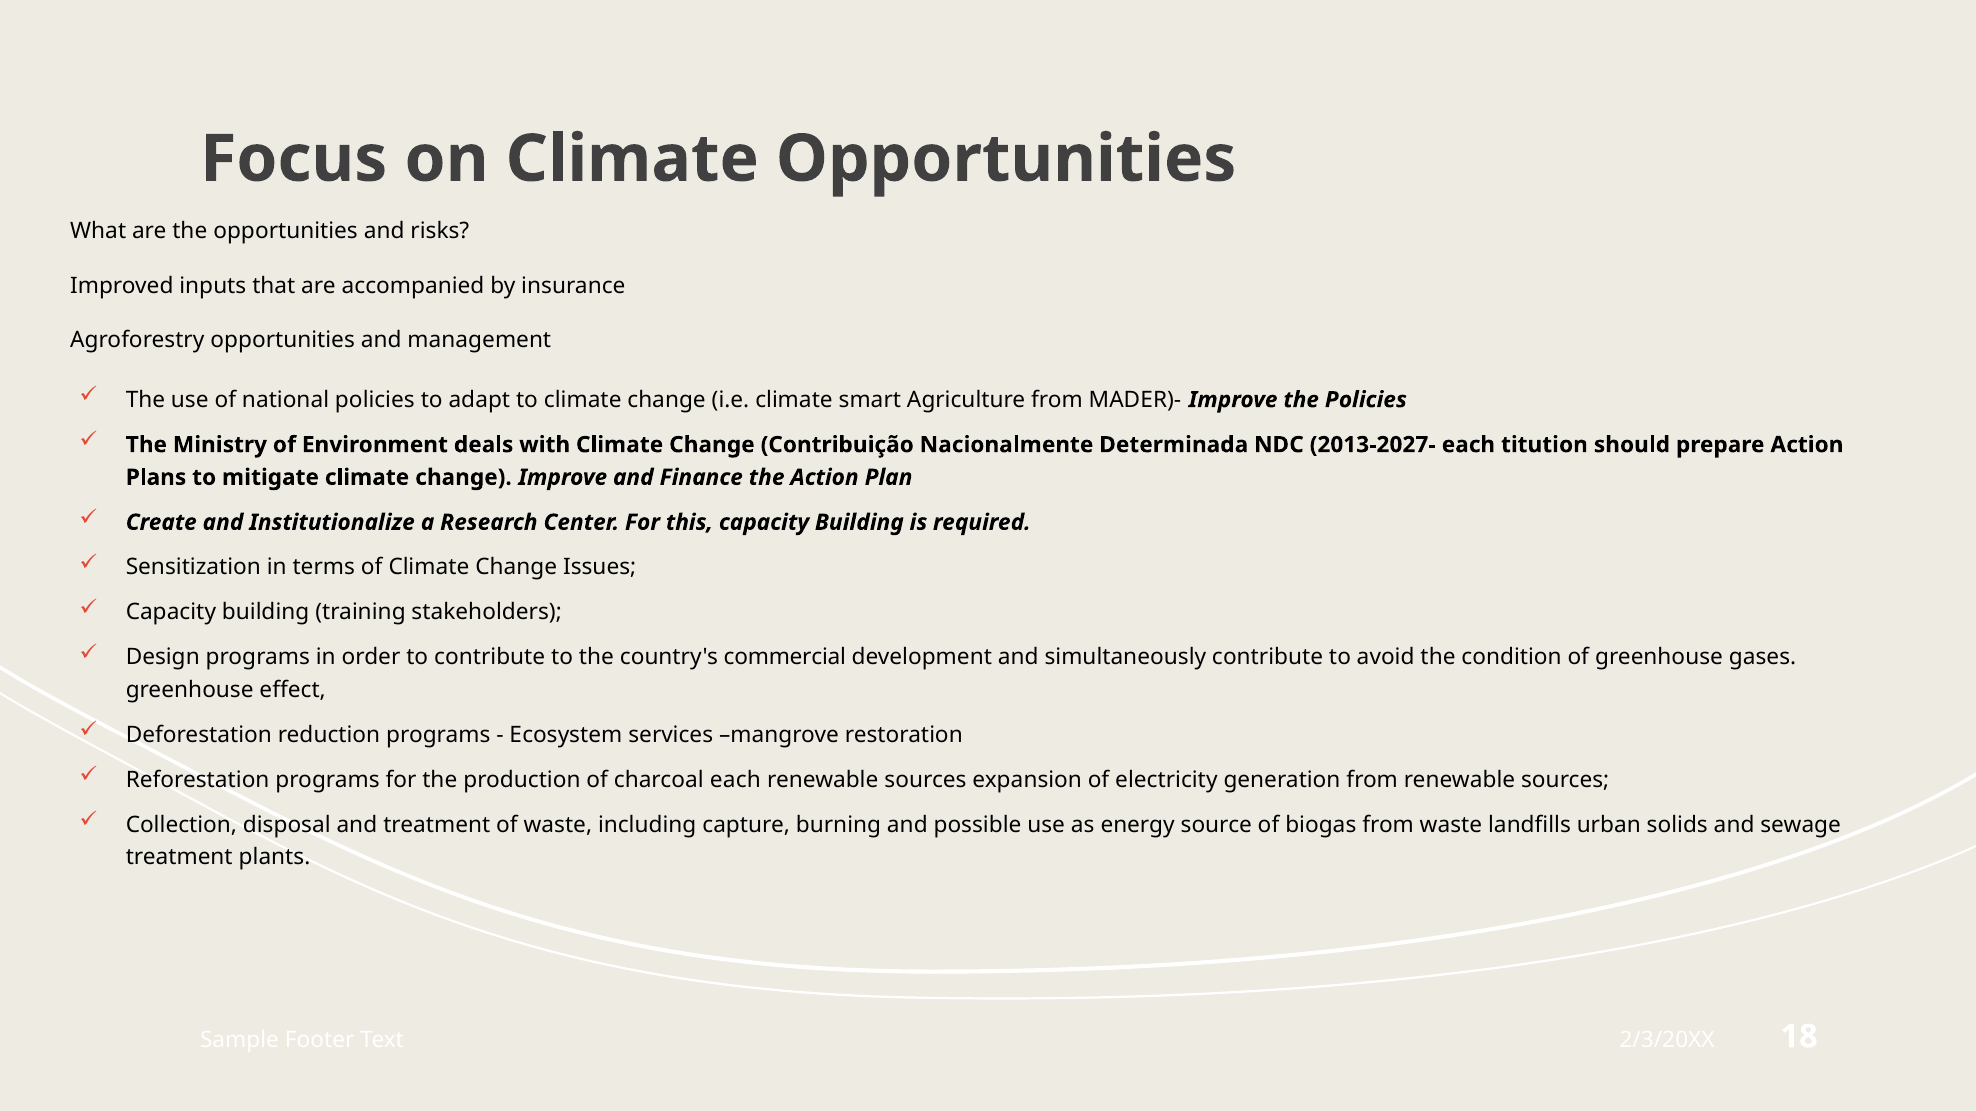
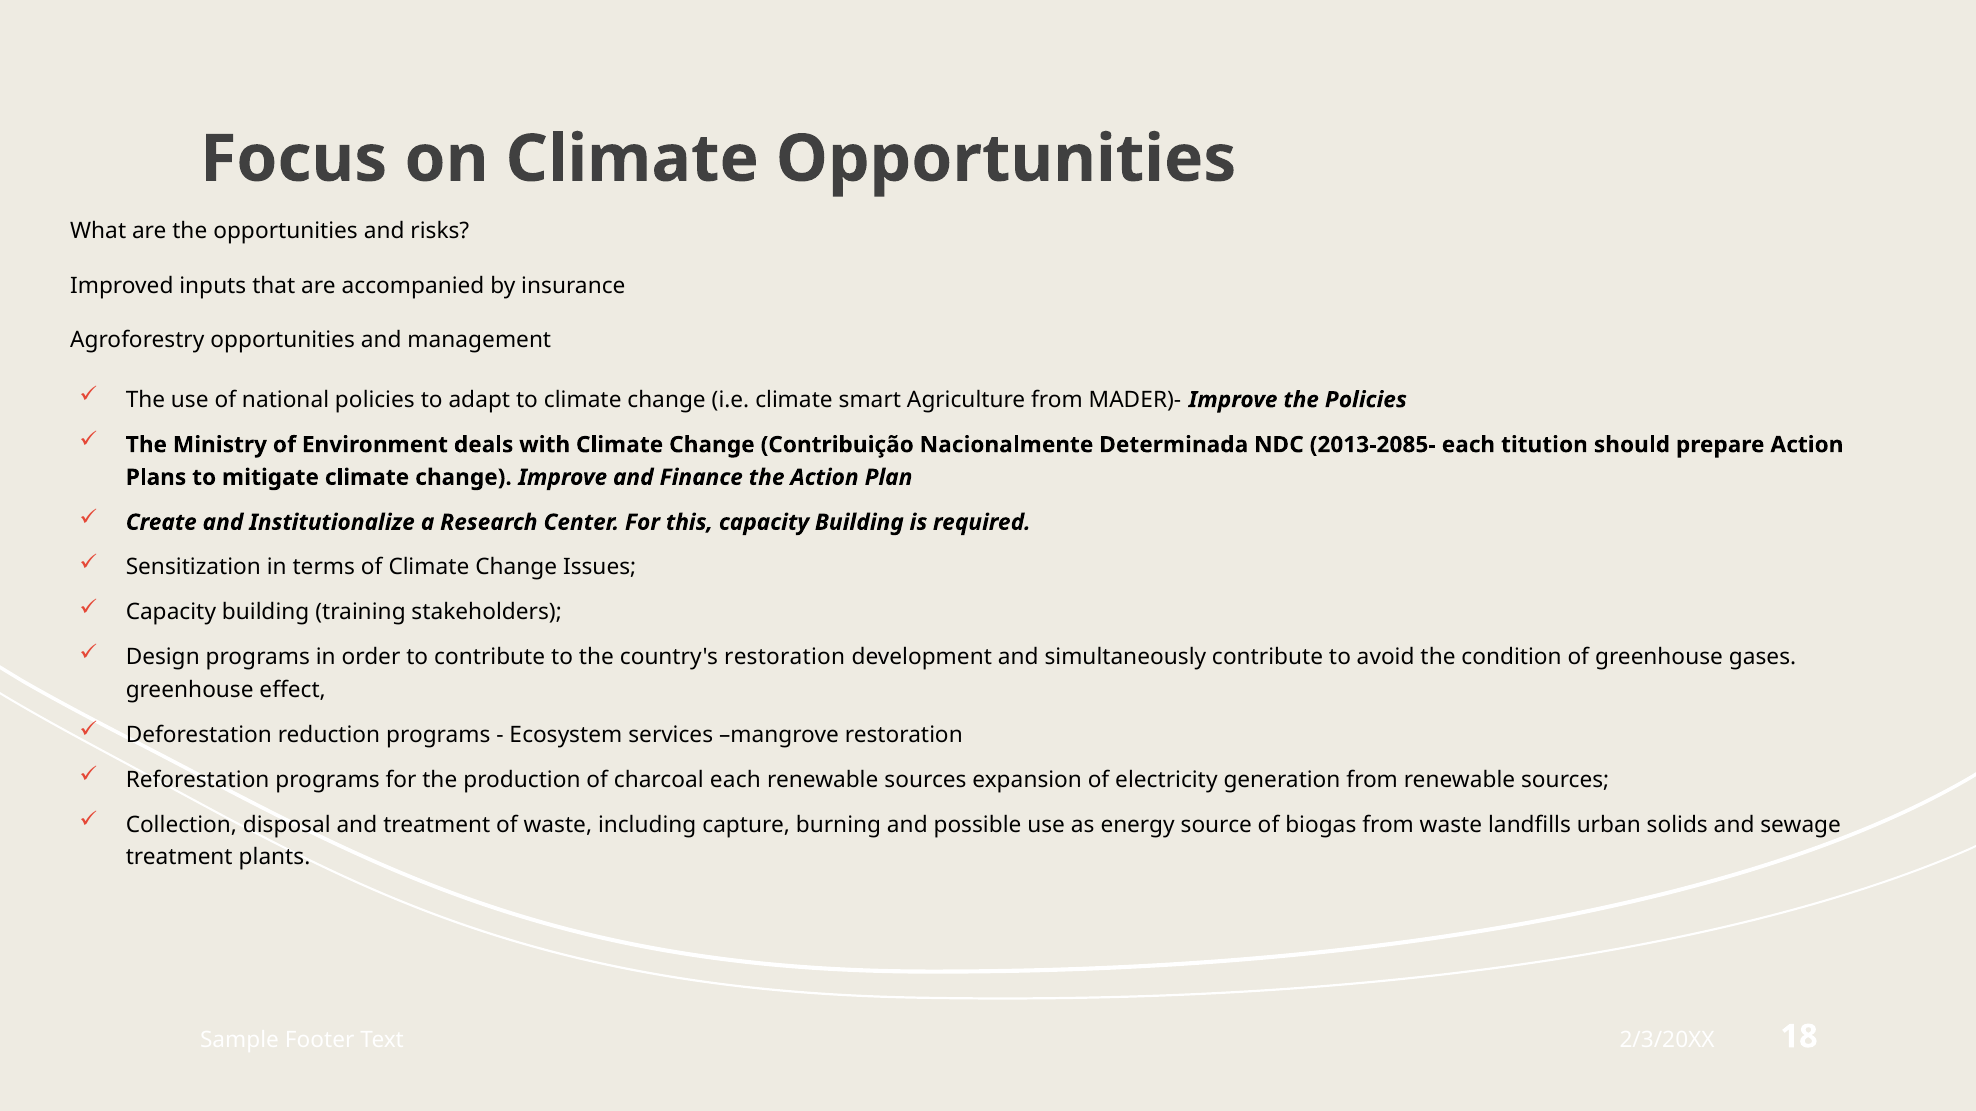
2013-2027-: 2013-2027- -> 2013-2085-
country's commercial: commercial -> restoration
